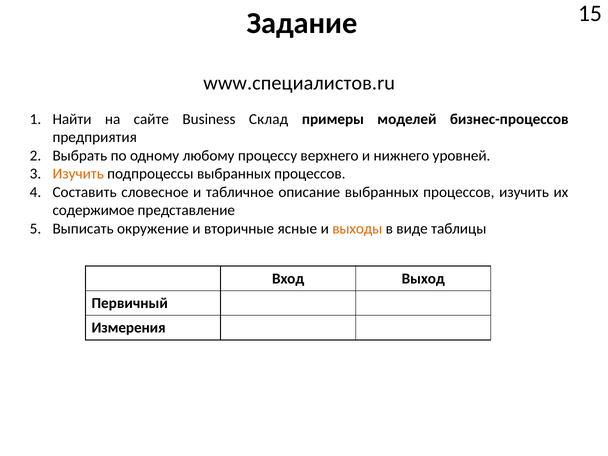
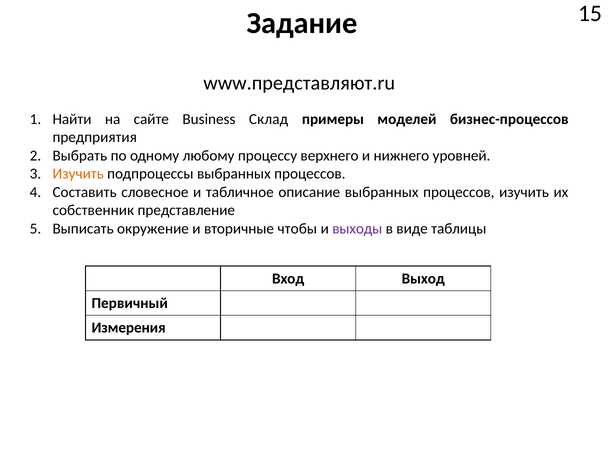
www.специалистов.ru: www.специалистов.ru -> www.представляют.ru
содержимое: содержимое -> собственник
ясные: ясные -> чтобы
выходы colour: orange -> purple
